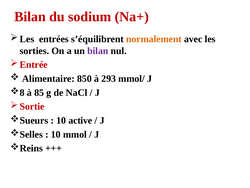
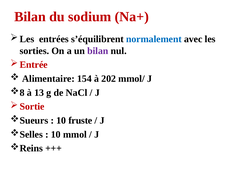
normalement colour: orange -> blue
850: 850 -> 154
293: 293 -> 202
85: 85 -> 13
active: active -> fruste
